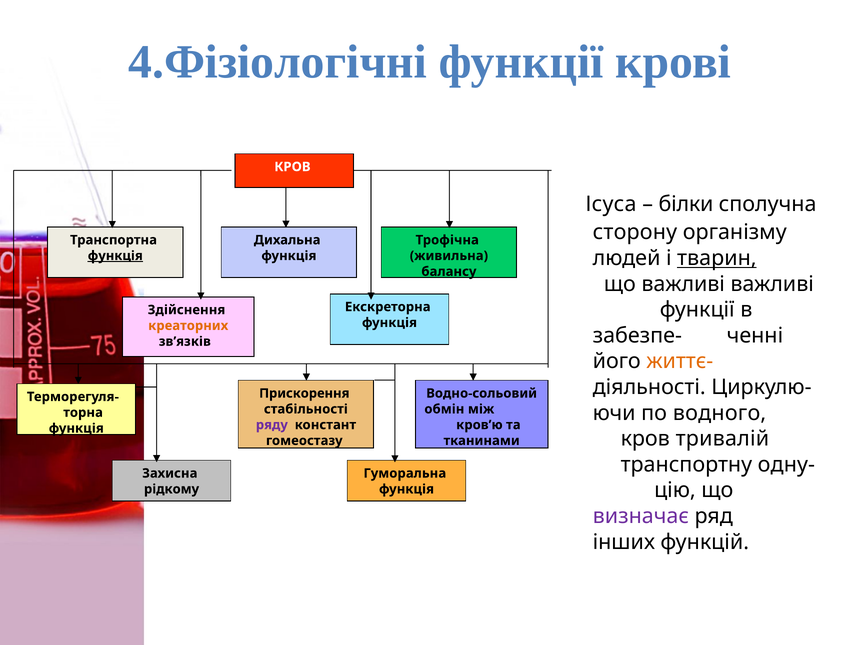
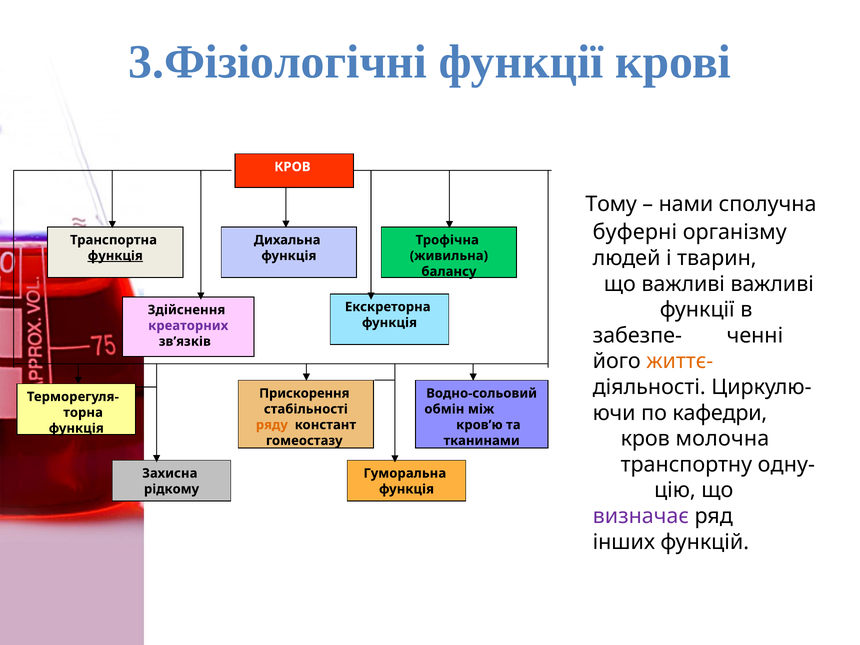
4.Фізіологічні: 4.Фізіологічні -> 3.Фізіологічні
Ісуса: Ісуса -> Тому
білки: білки -> нами
сторону: сторону -> буферні
тварин underline: present -> none
креаторних colour: orange -> purple
водного: водного -> кафедри
ряду colour: purple -> orange
тривалій: тривалій -> молочна
